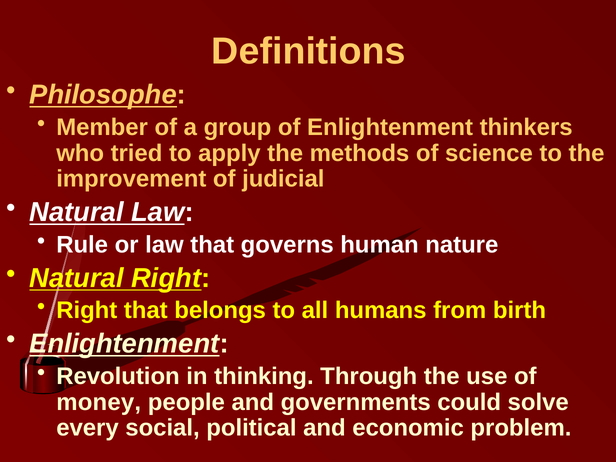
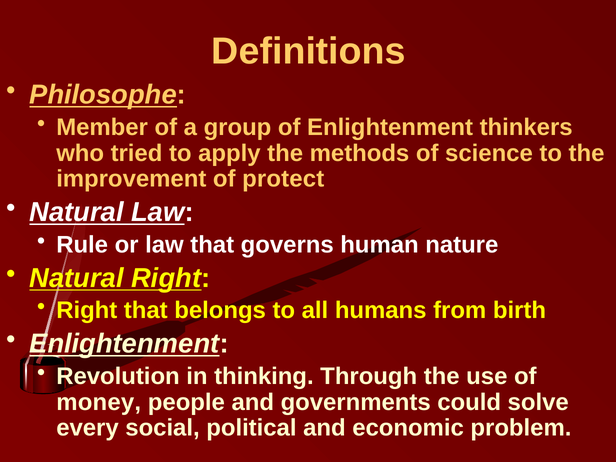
judicial: judicial -> protect
